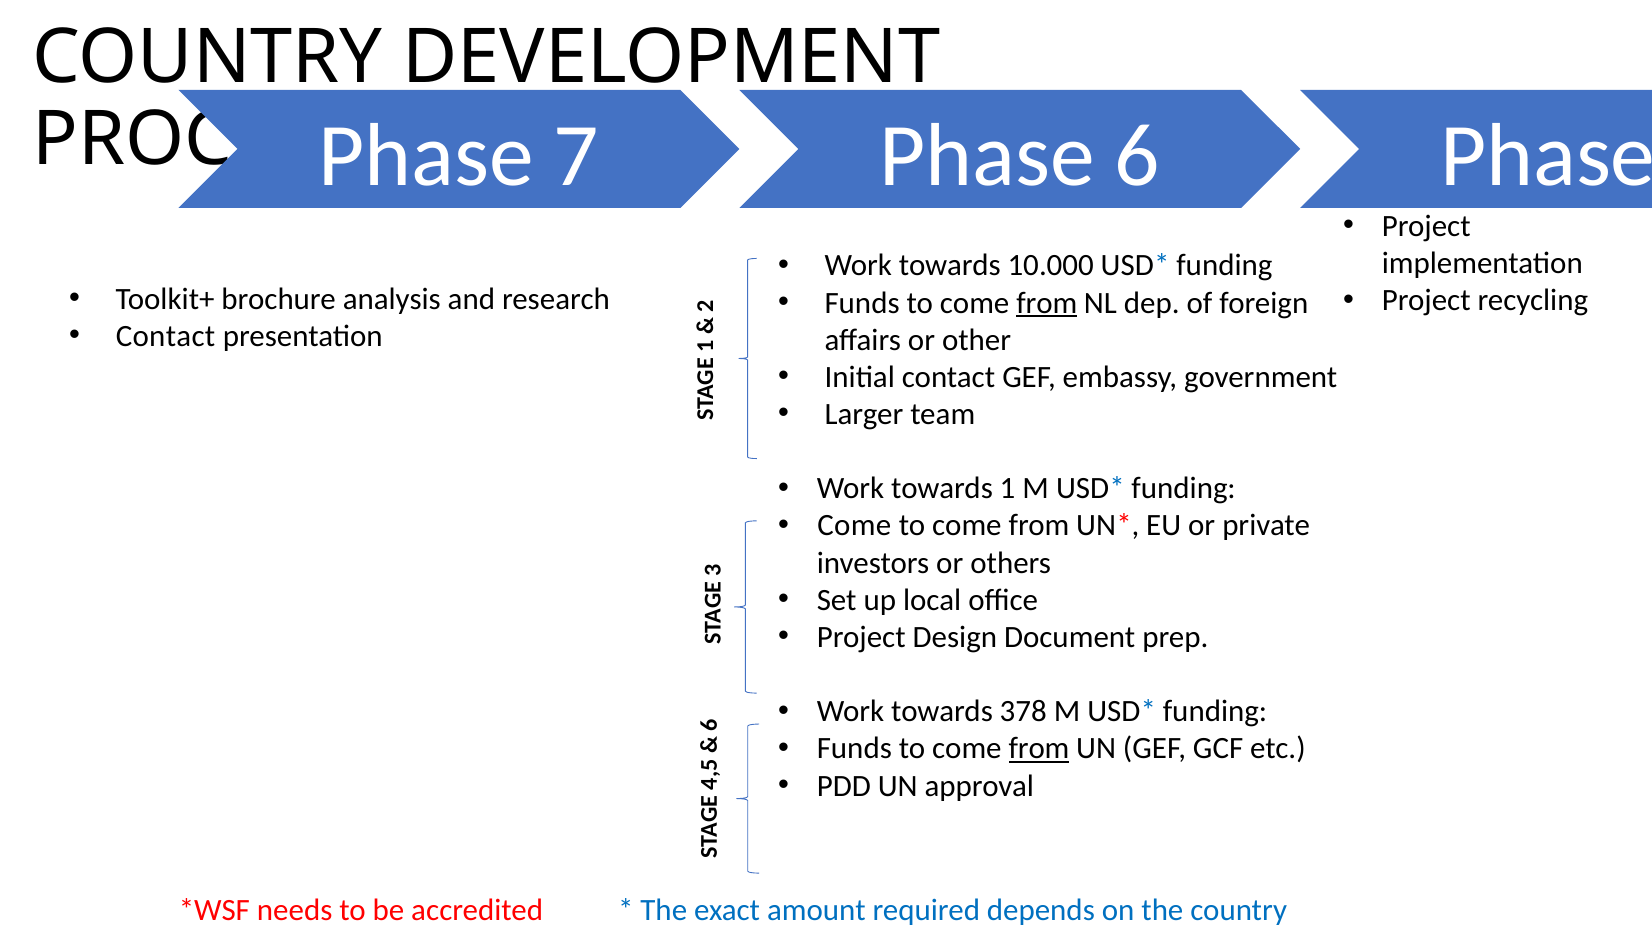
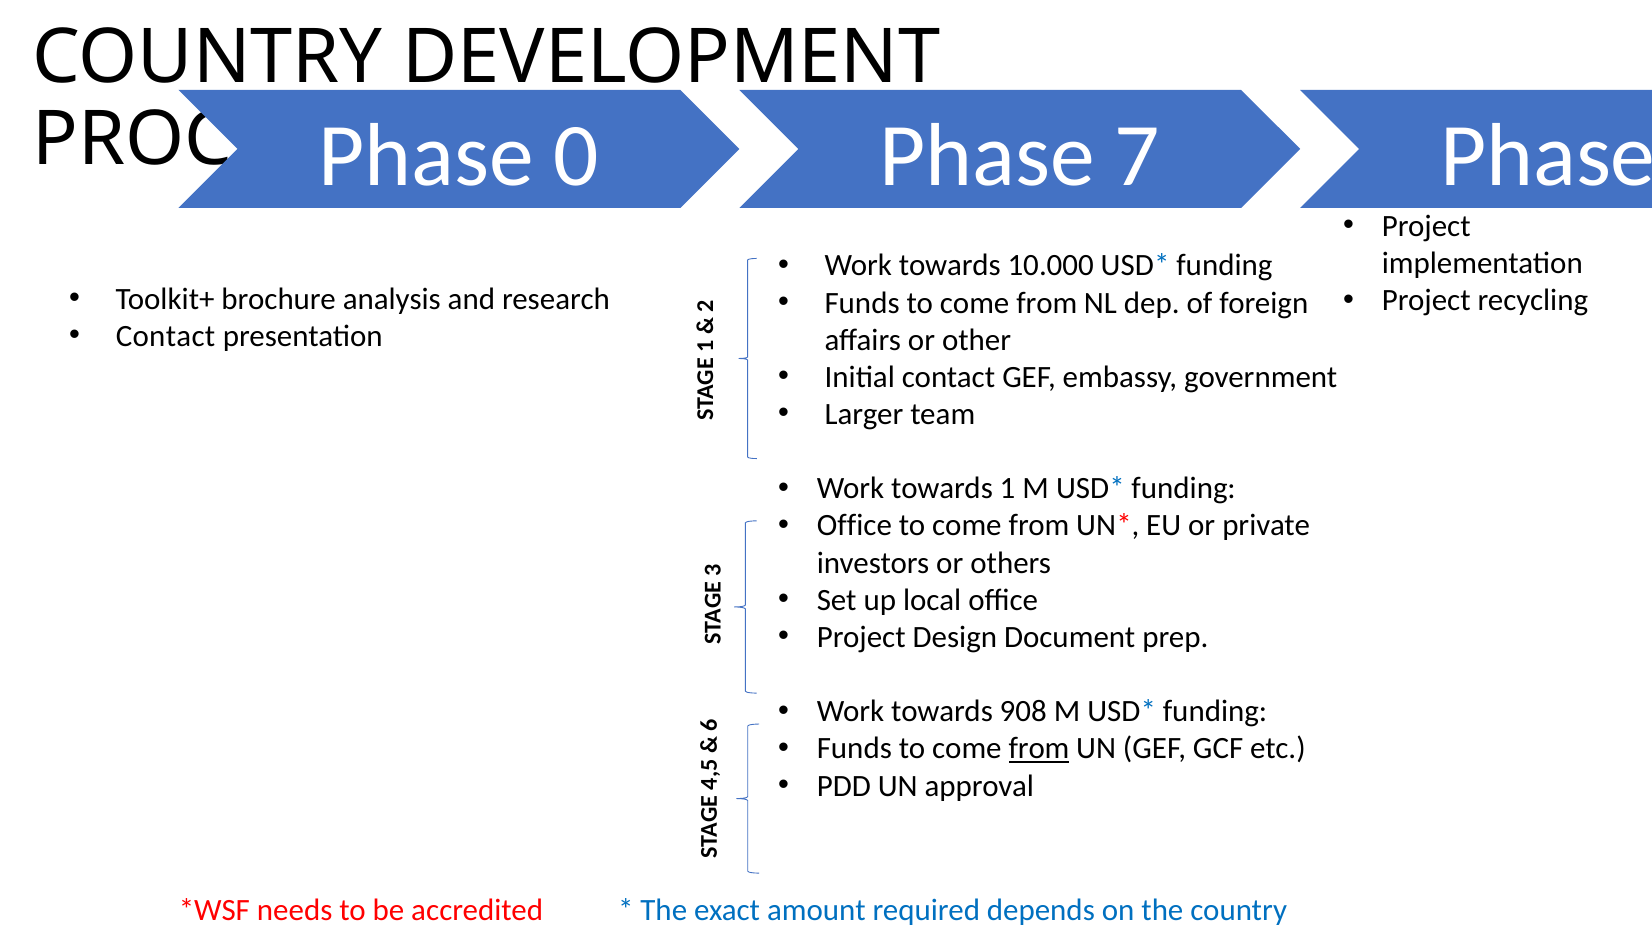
7: 7 -> 0
6 at (1137, 156): 6 -> 7
from at (1047, 303) underline: present -> none
Come at (854, 526): Come -> Office
378: 378 -> 908
